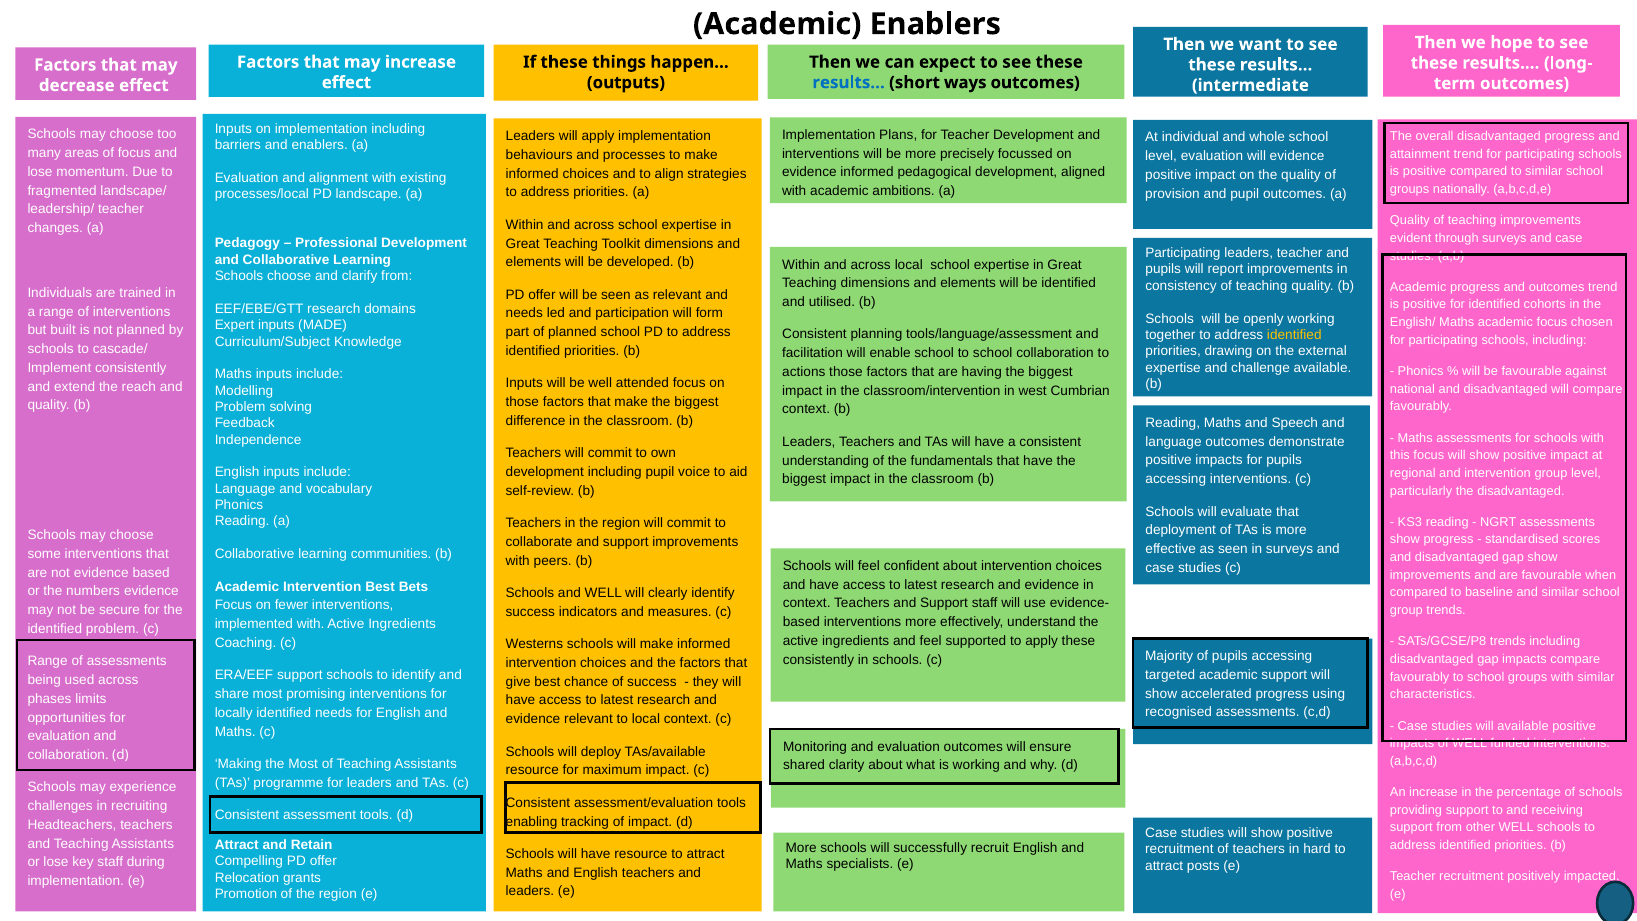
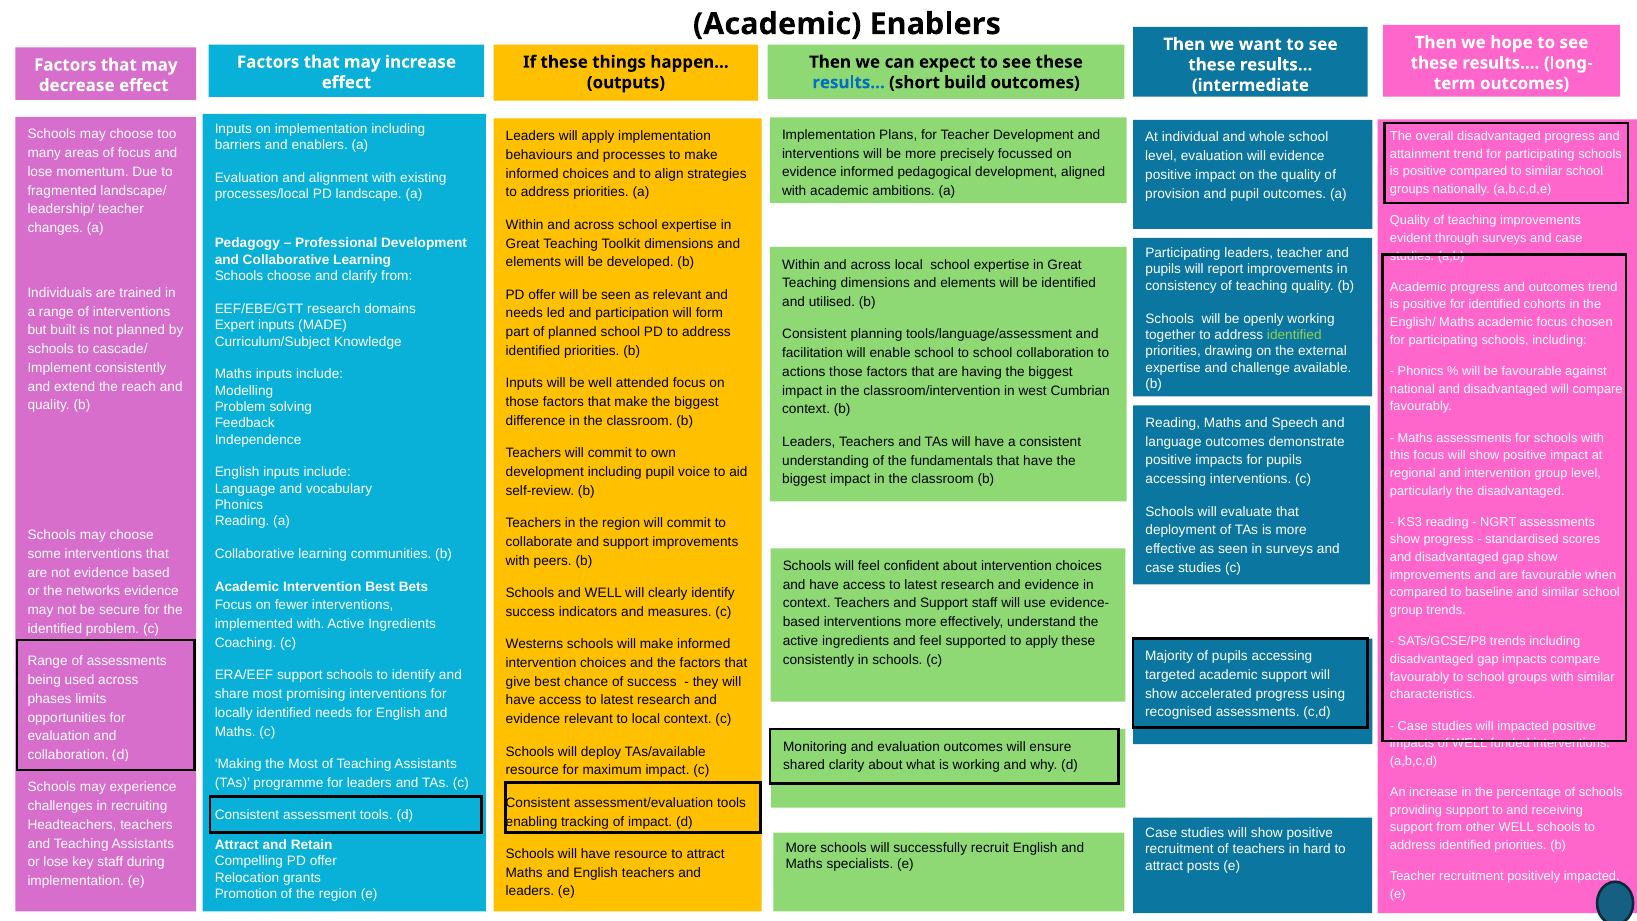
ways: ways -> build
identified at (1294, 335) colour: yellow -> light green
numbers: numbers -> networks
will available: available -> impacted
